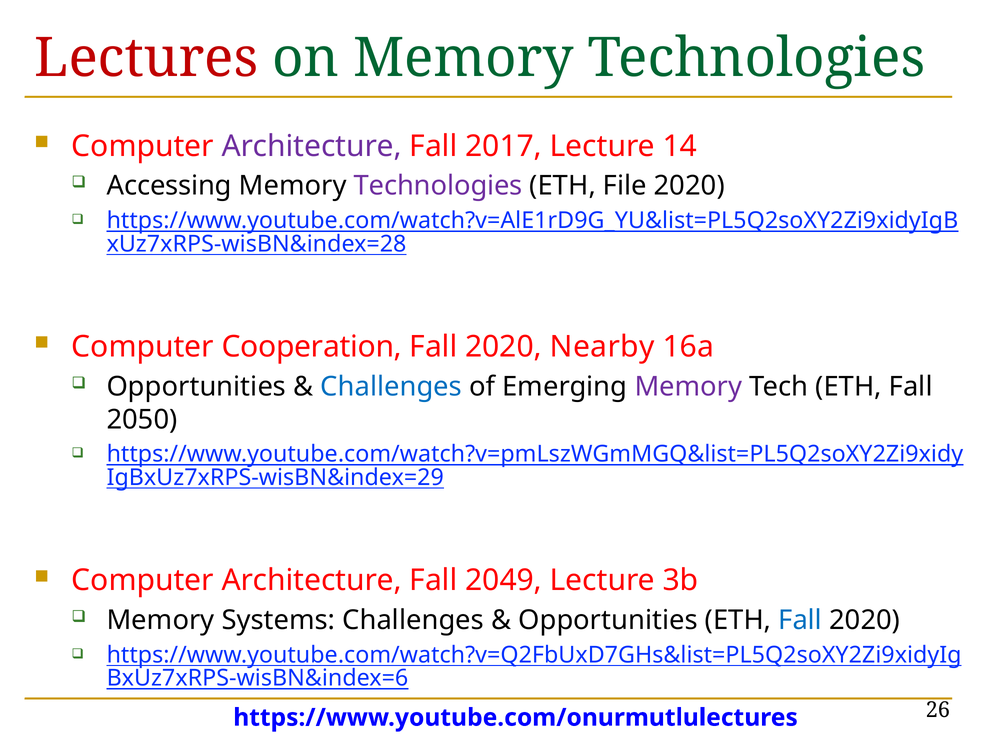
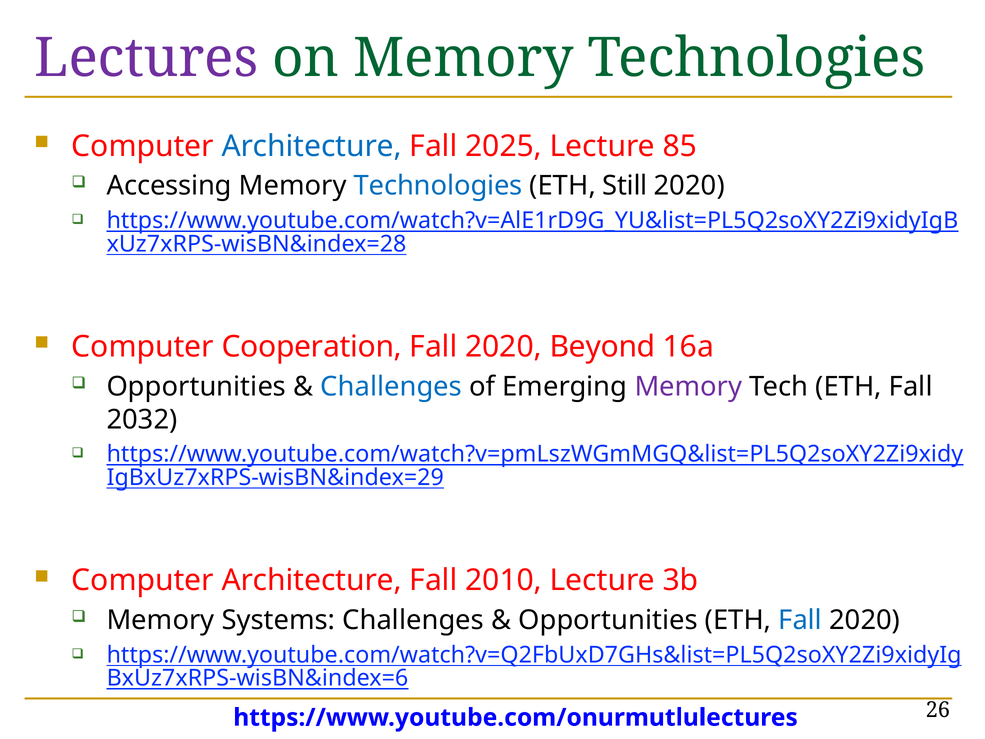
Lectures colour: red -> purple
Architecture at (312, 146) colour: purple -> blue
2017: 2017 -> 2025
14: 14 -> 85
Technologies at (438, 186) colour: purple -> blue
File: File -> Still
Nearby: Nearby -> Beyond
2050: 2050 -> 2032
2049: 2049 -> 2010
